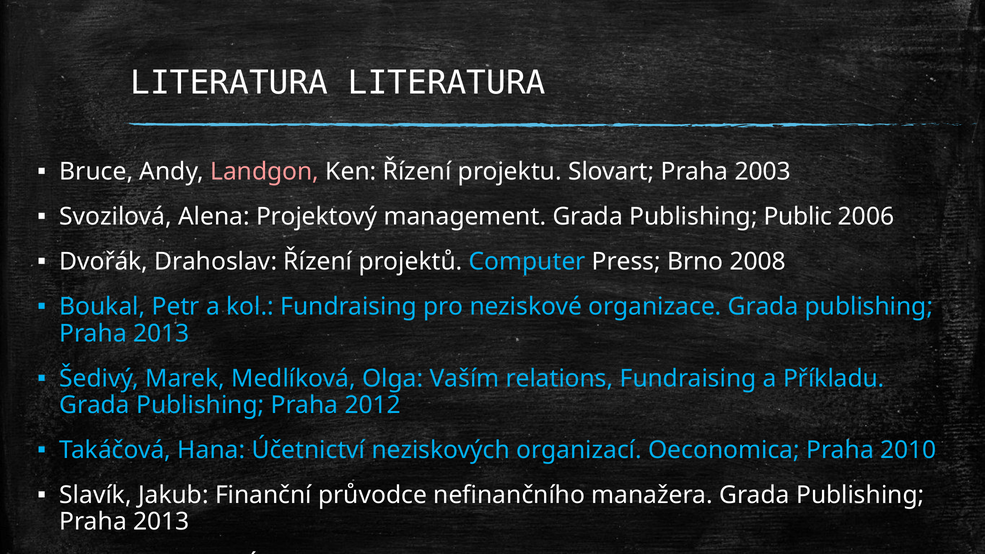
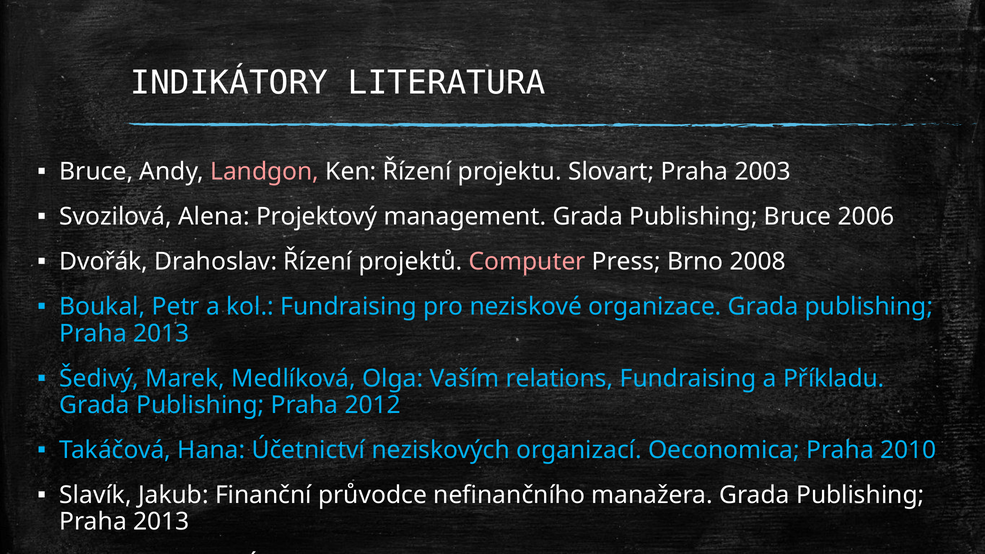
LITERATURA at (229, 83): LITERATURA -> INDIKÁTORY
Publishing Public: Public -> Bruce
Computer colour: light blue -> pink
